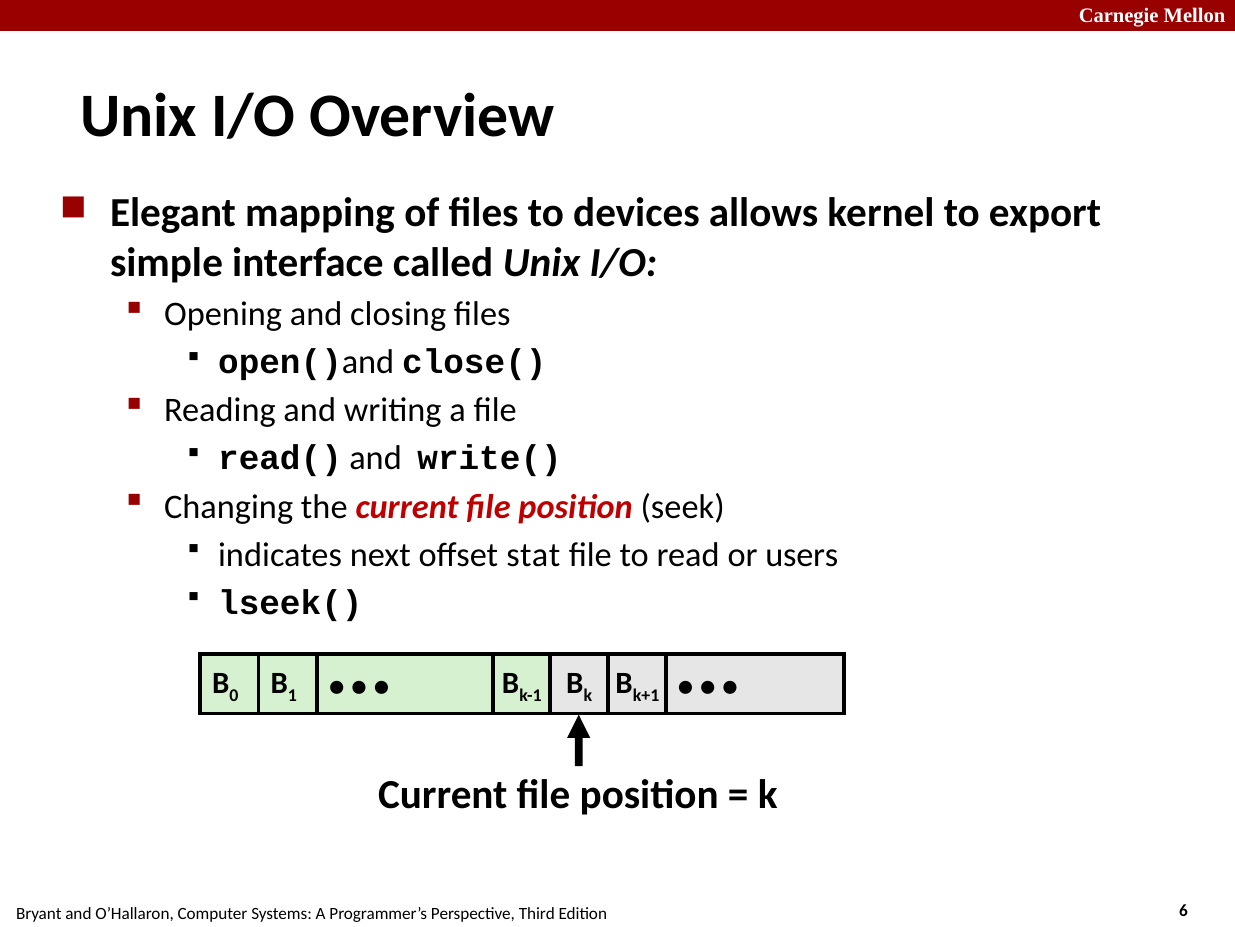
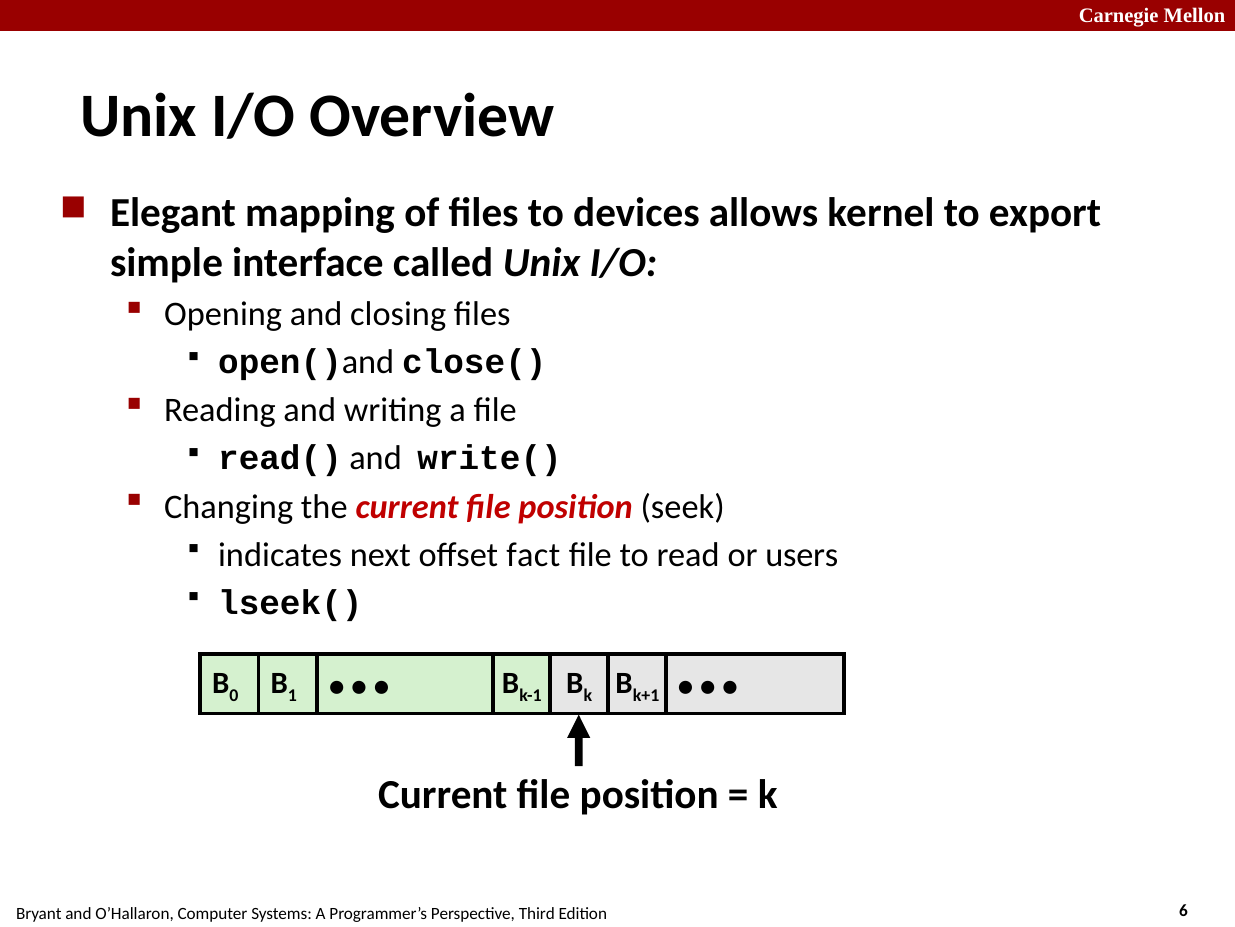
stat: stat -> fact
